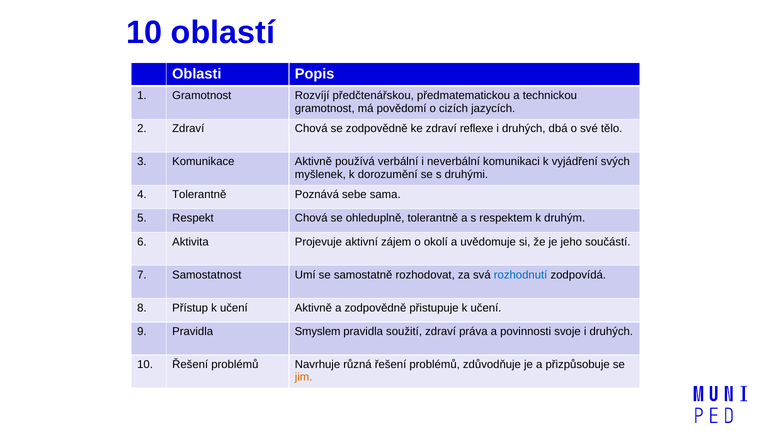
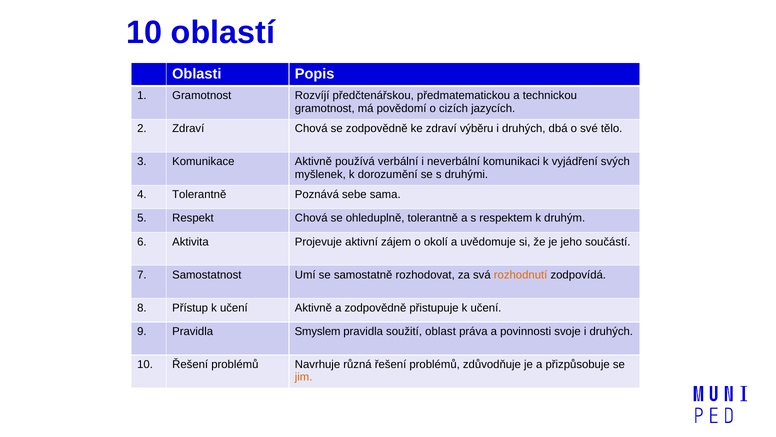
reflexe: reflexe -> výběru
rozhodnutí colour: blue -> orange
soužití zdraví: zdraví -> oblast
